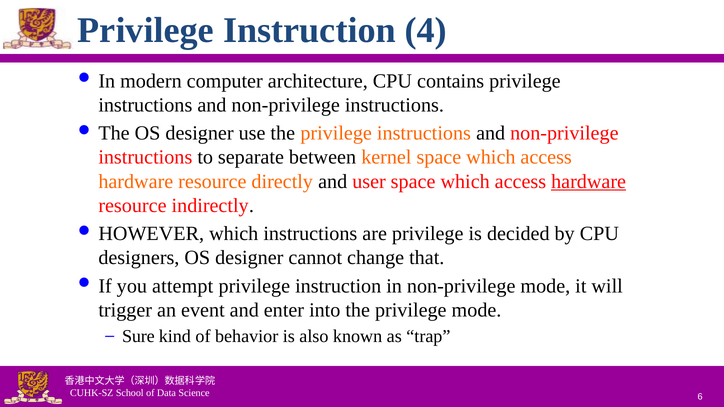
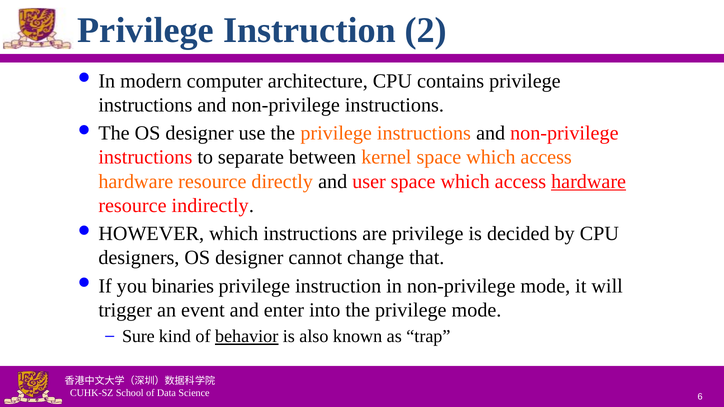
4: 4 -> 2
attempt: attempt -> binaries
behavior underline: none -> present
